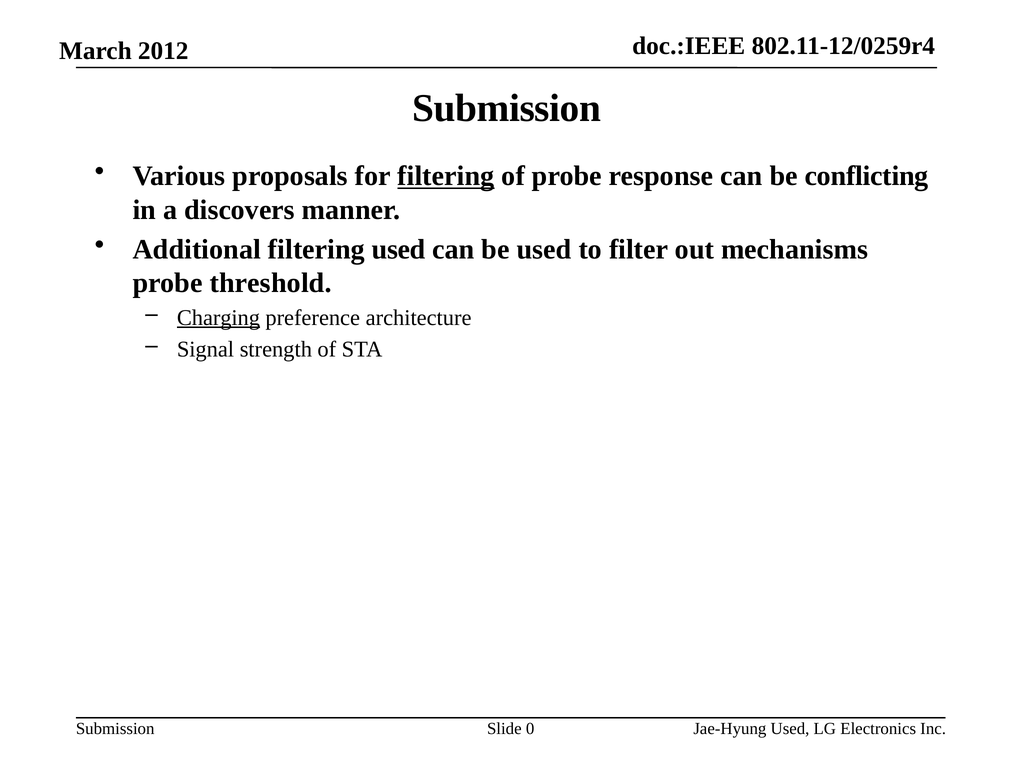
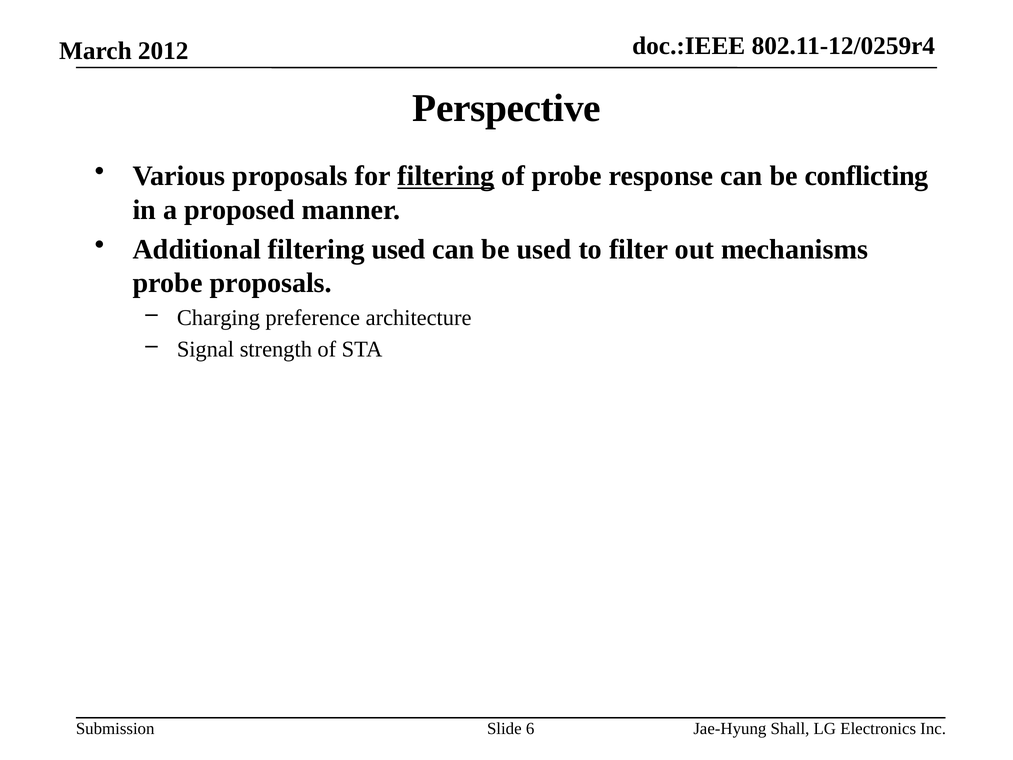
Submission at (507, 108): Submission -> Perspective
discovers: discovers -> proposed
probe threshold: threshold -> proposals
Charging underline: present -> none
0: 0 -> 6
Jae-Hyung Used: Used -> Shall
